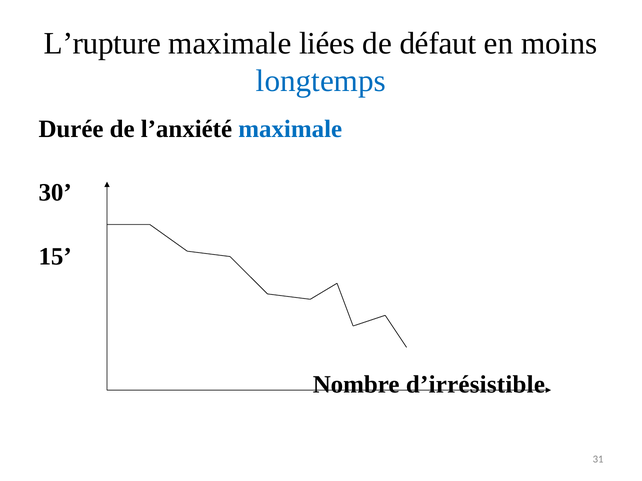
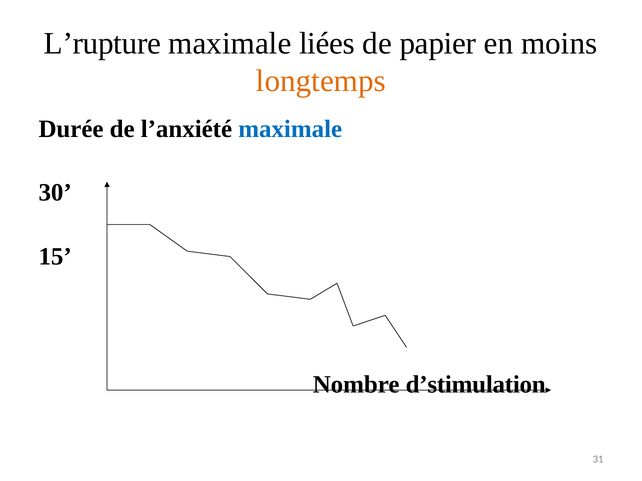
défaut: défaut -> papier
longtemps colour: blue -> orange
d’irrésistible: d’irrésistible -> d’stimulation
